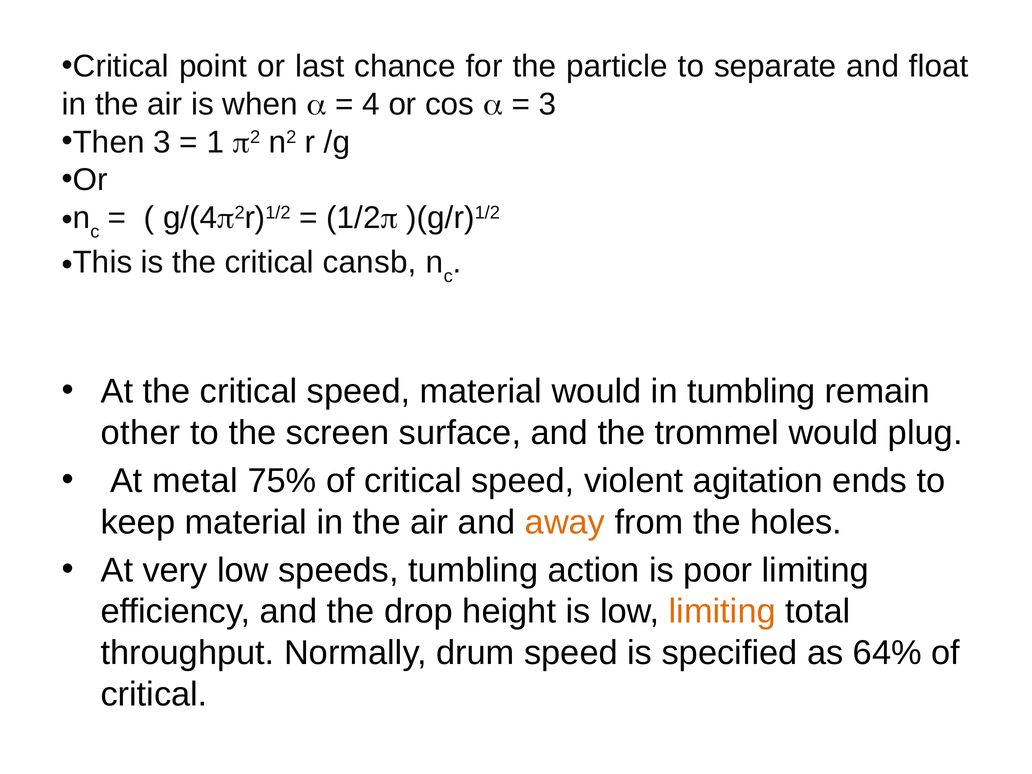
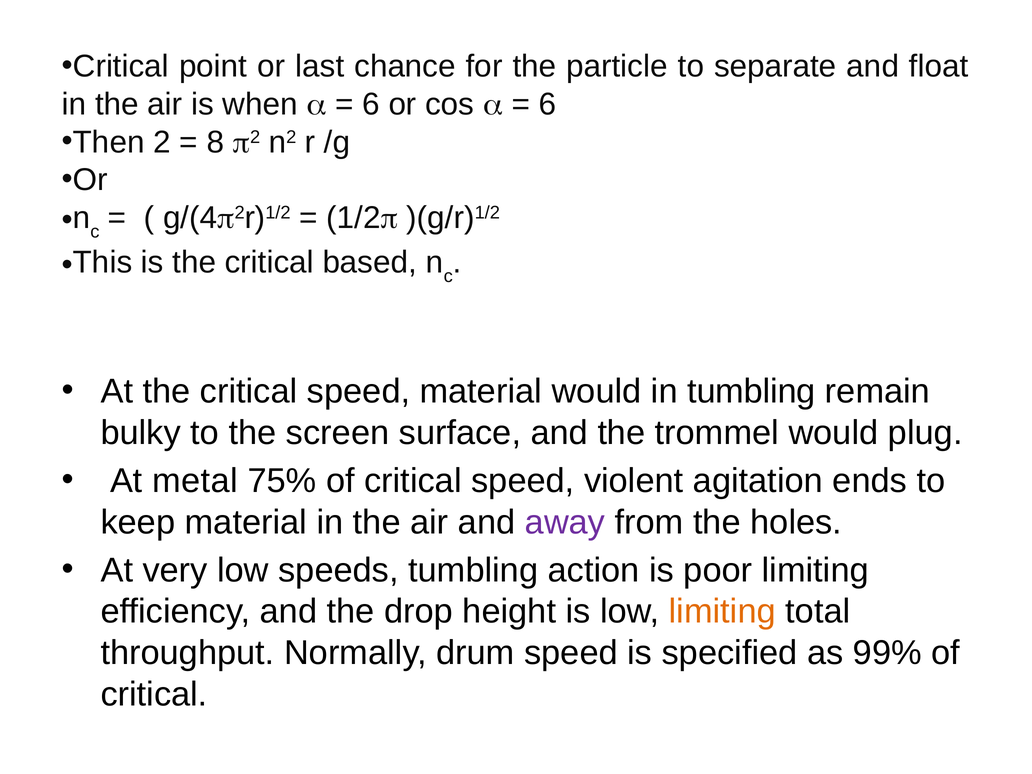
4 at (371, 104): 4 -> 6
3 at (547, 104): 3 -> 6
Then 3: 3 -> 2
1: 1 -> 8
cansb: cansb -> based
other: other -> bulky
away colour: orange -> purple
64%: 64% -> 99%
